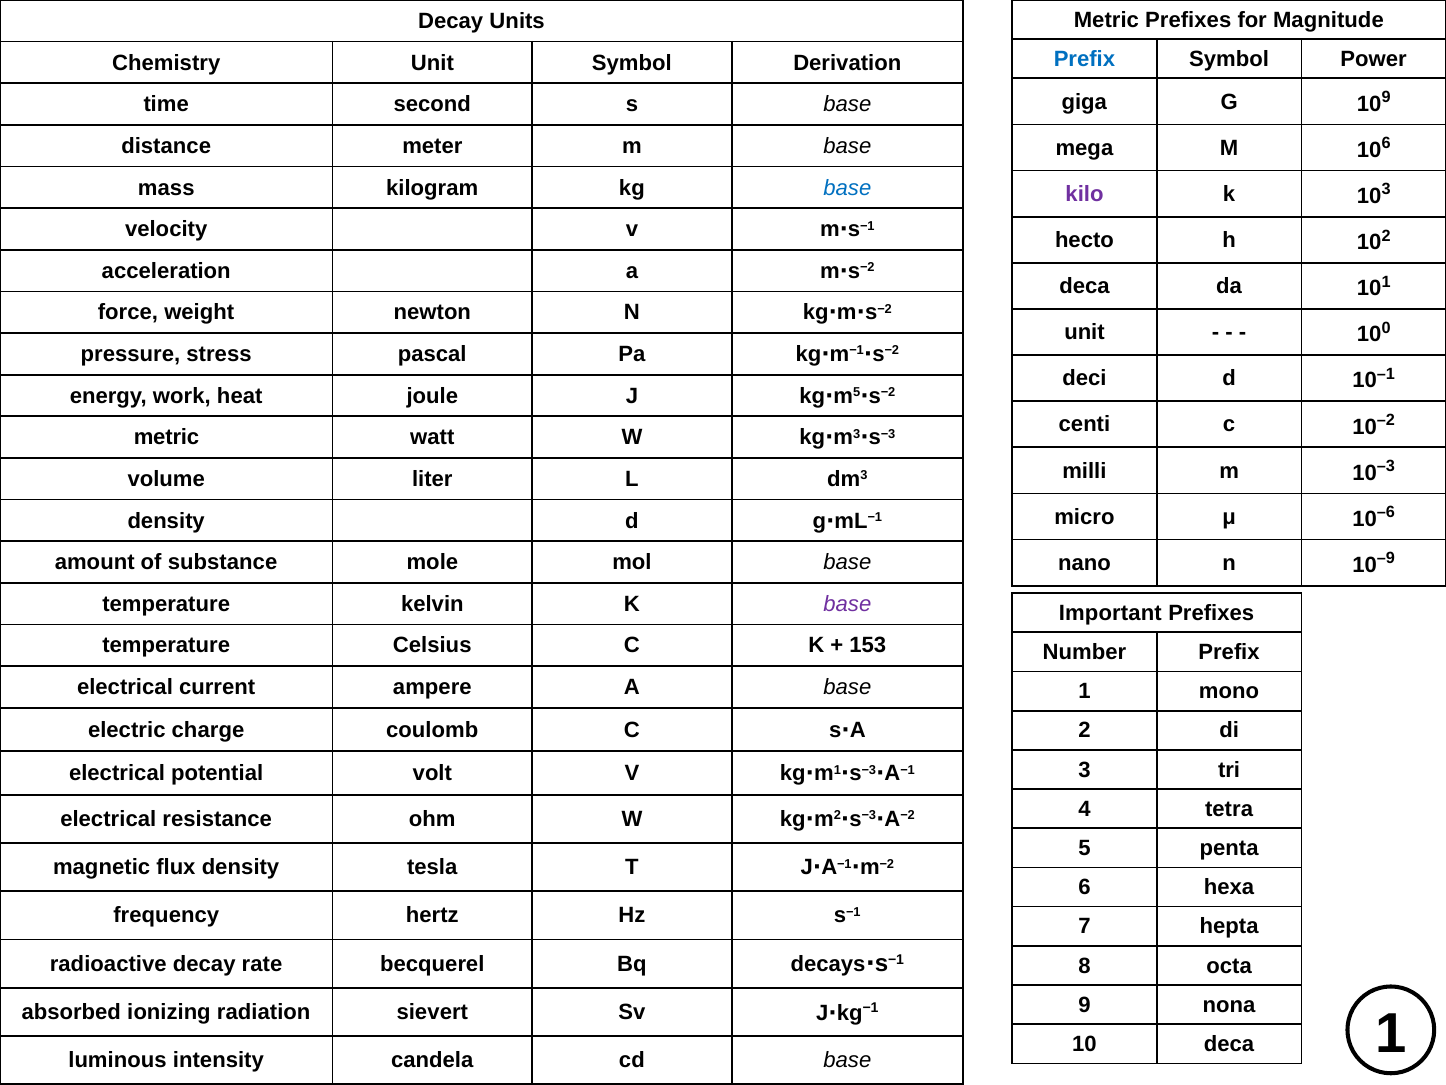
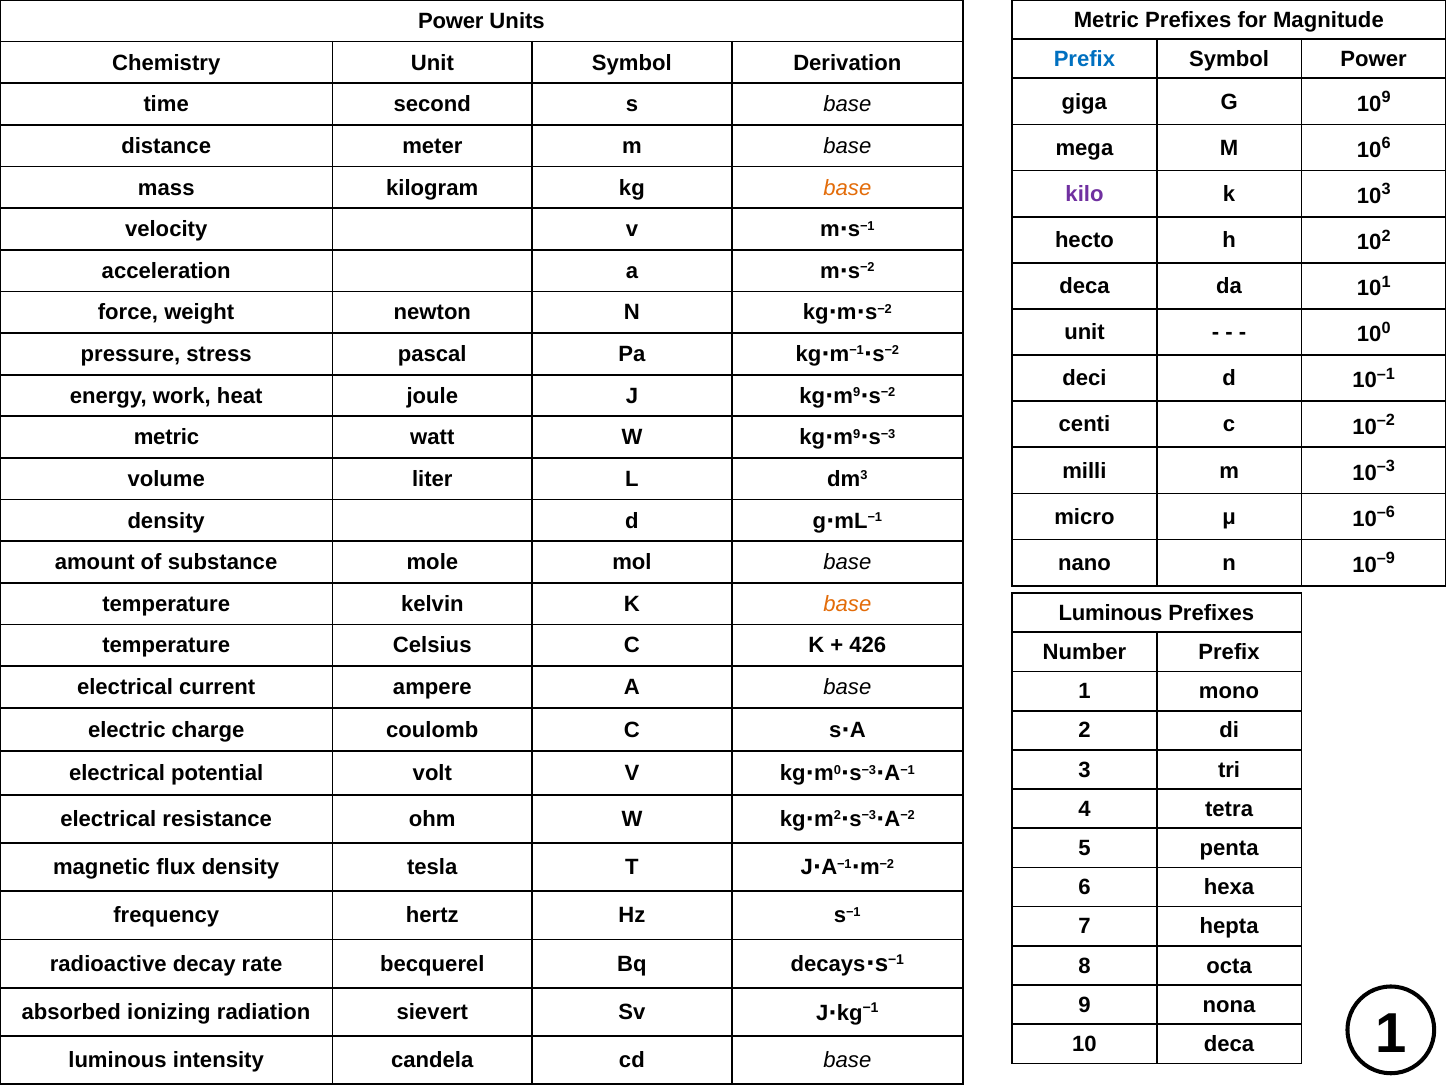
Decay at (451, 21): Decay -> Power
base at (847, 188) colour: blue -> orange
5 at (857, 392): 5 -> 9
3 at (857, 434): 3 -> 9
base at (847, 604) colour: purple -> orange
Important at (1110, 613): Important -> Luminous
153: 153 -> 426
1 at (837, 769): 1 -> 0
